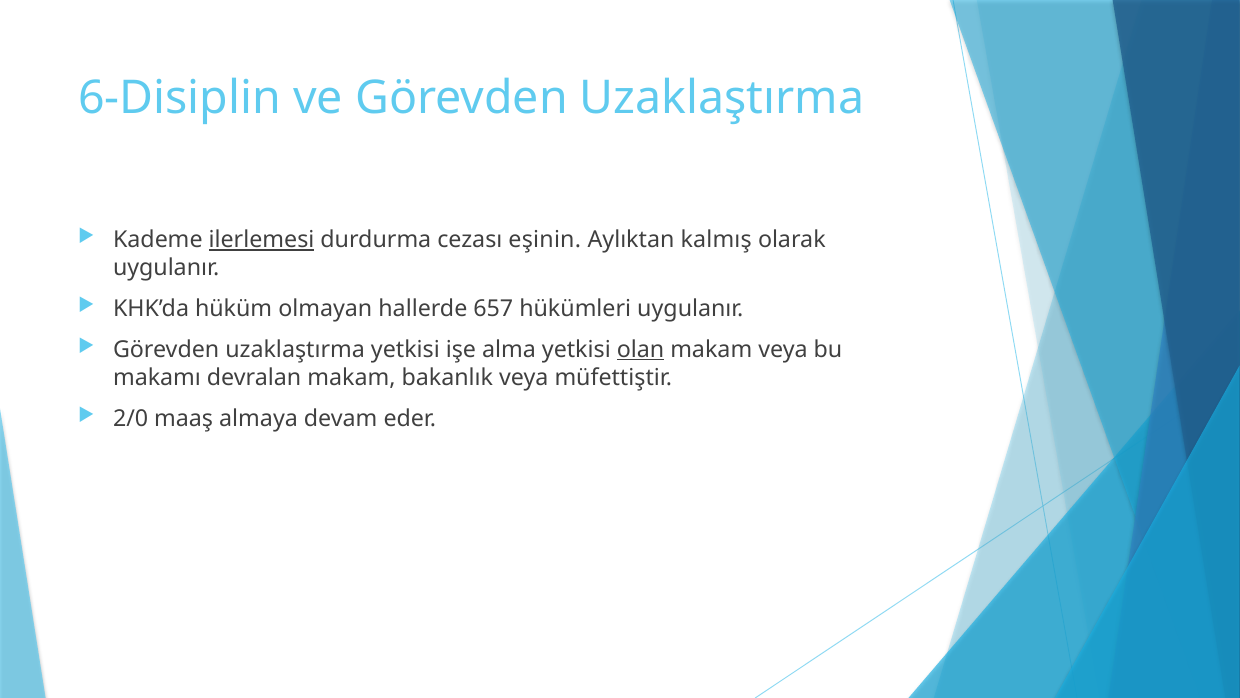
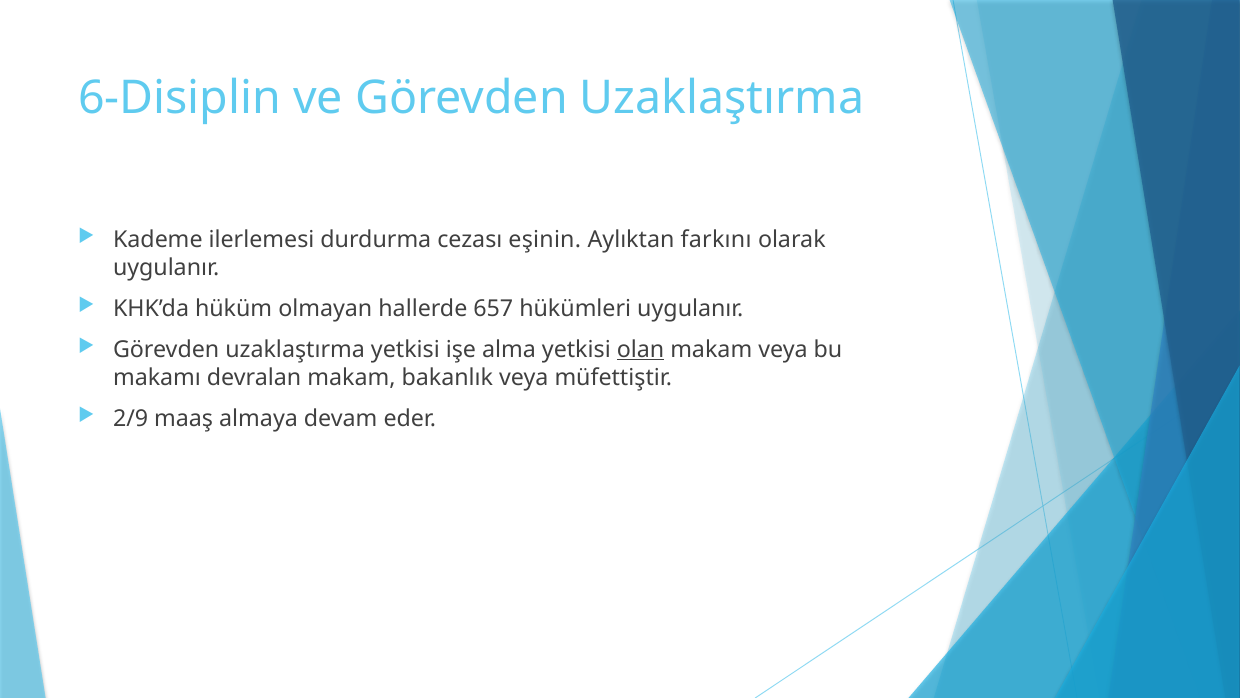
ilerlemesi underline: present -> none
kalmış: kalmış -> farkını
2/0: 2/0 -> 2/9
